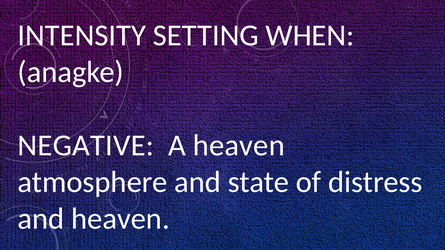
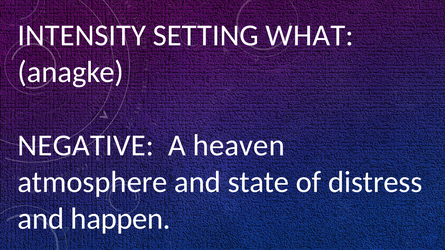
WHEN: WHEN -> WHAT
and heaven: heaven -> happen
